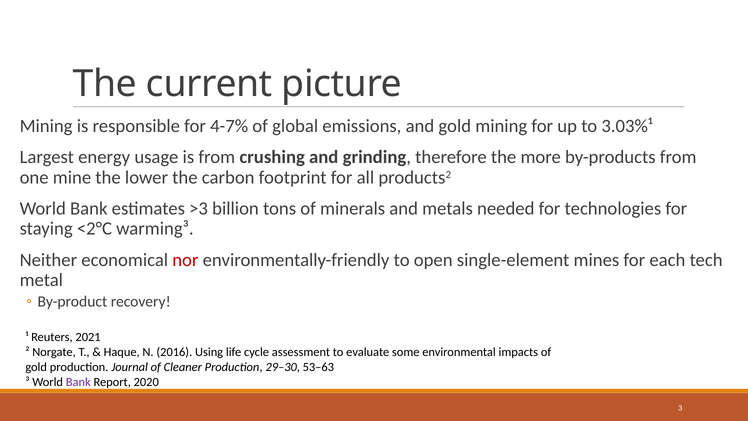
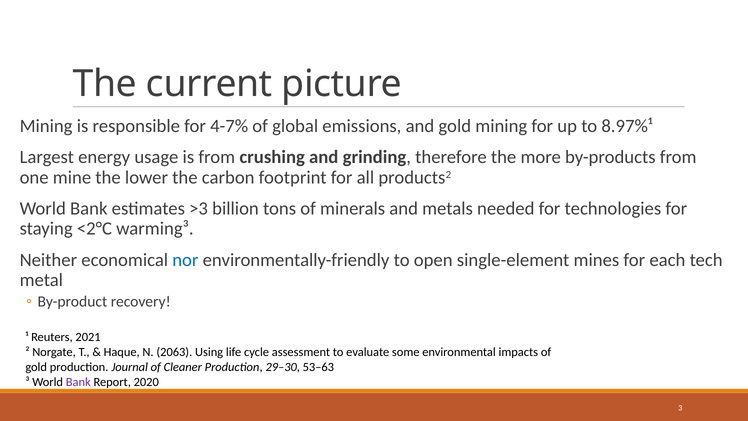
3.03%¹: 3.03%¹ -> 8.97%¹
nor colour: red -> blue
2016: 2016 -> 2063
